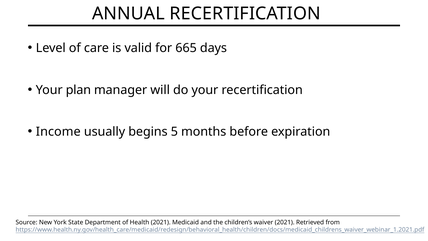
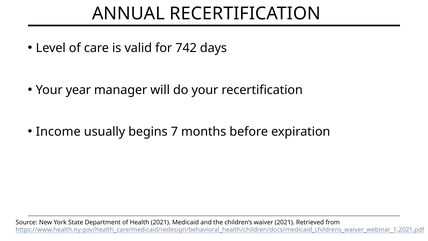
665: 665 -> 742
plan: plan -> year
5: 5 -> 7
